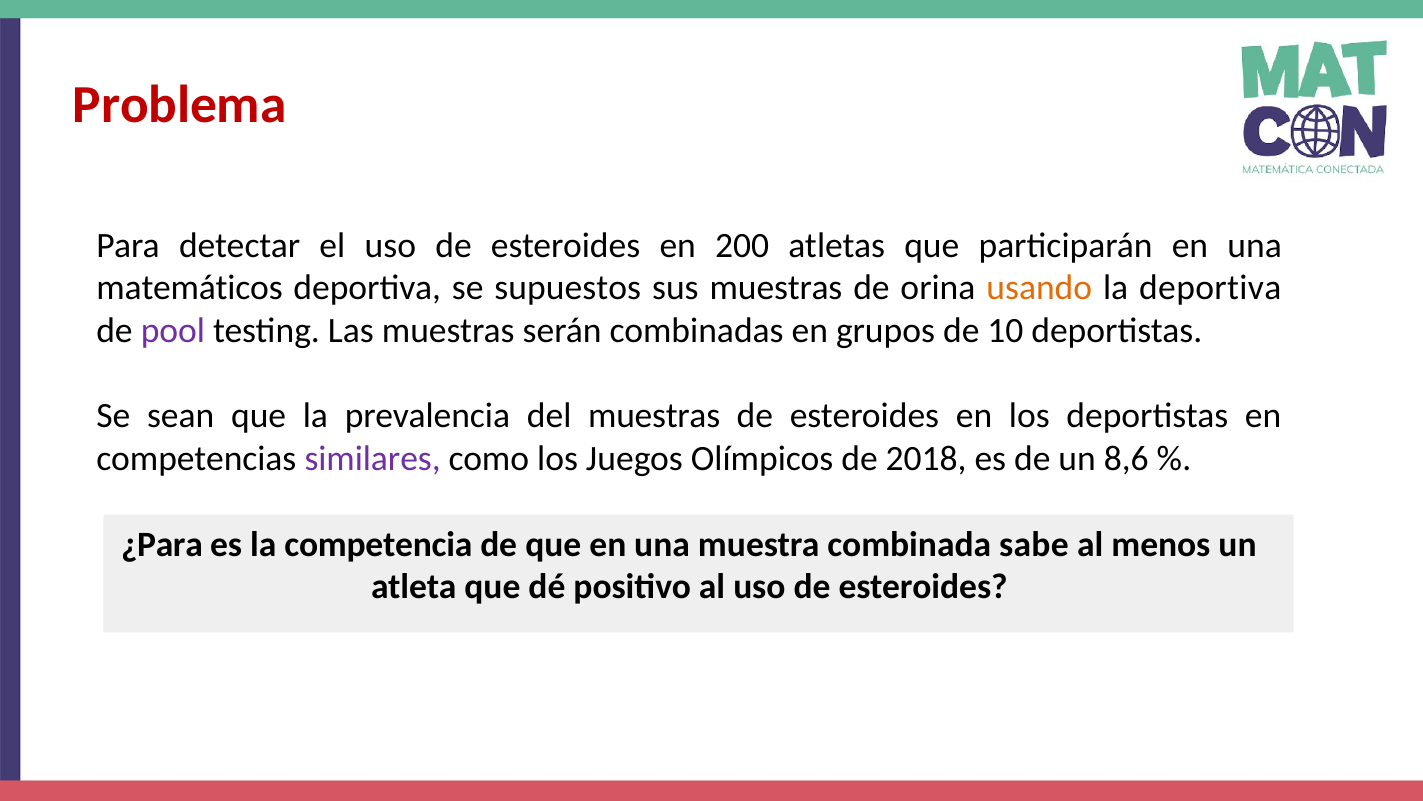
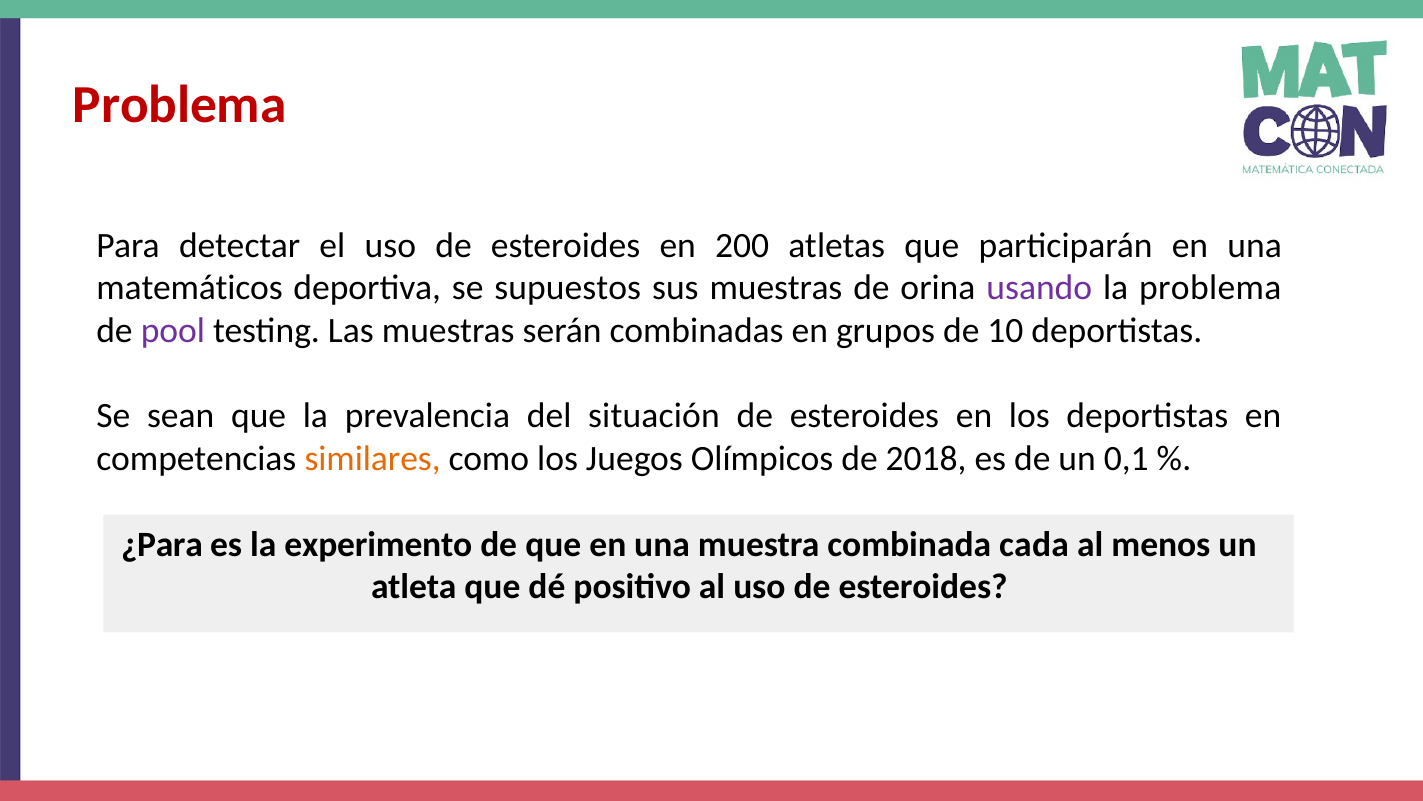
usando colour: orange -> purple
la deportiva: deportiva -> problema
del muestras: muestras -> situación
similares colour: purple -> orange
8,6: 8,6 -> 0,1
competencia: competencia -> experimento
sabe: sabe -> cada
